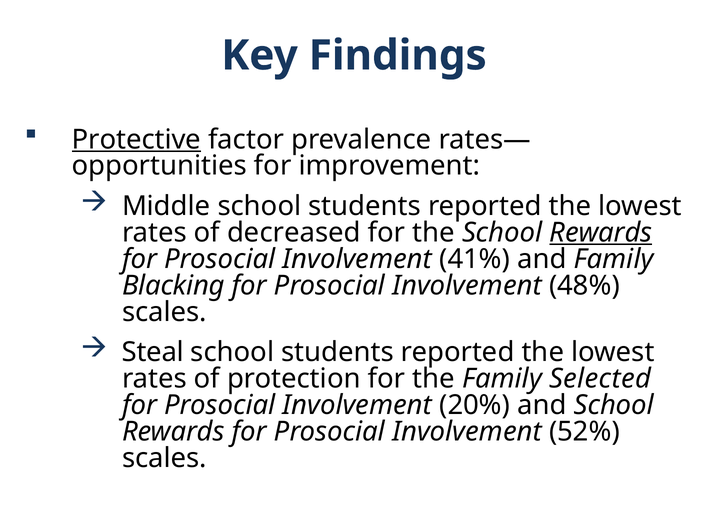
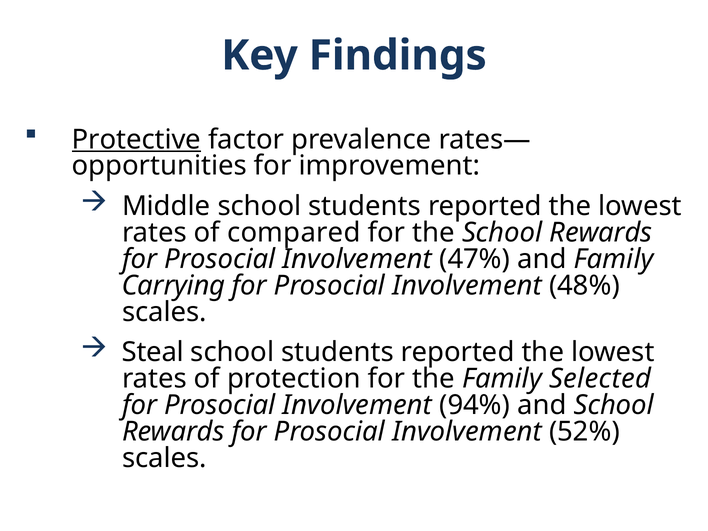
decreased: decreased -> compared
Rewards at (601, 233) underline: present -> none
41%: 41% -> 47%
Blacking: Blacking -> Carrying
20%: 20% -> 94%
